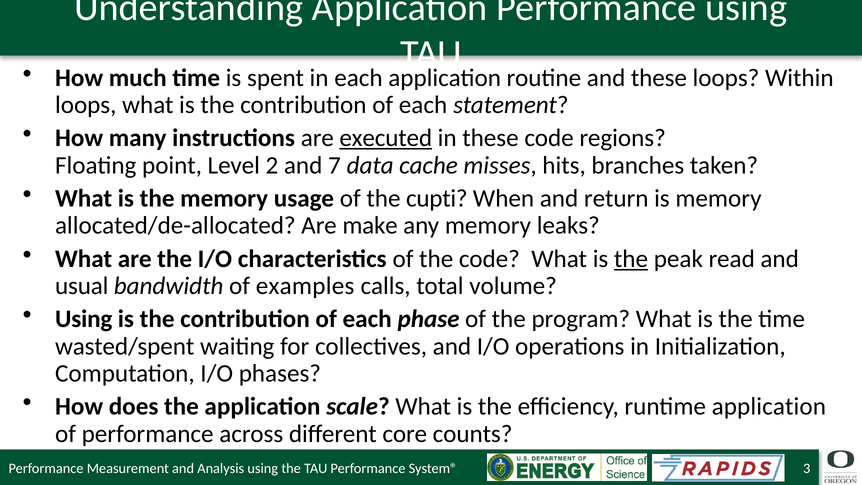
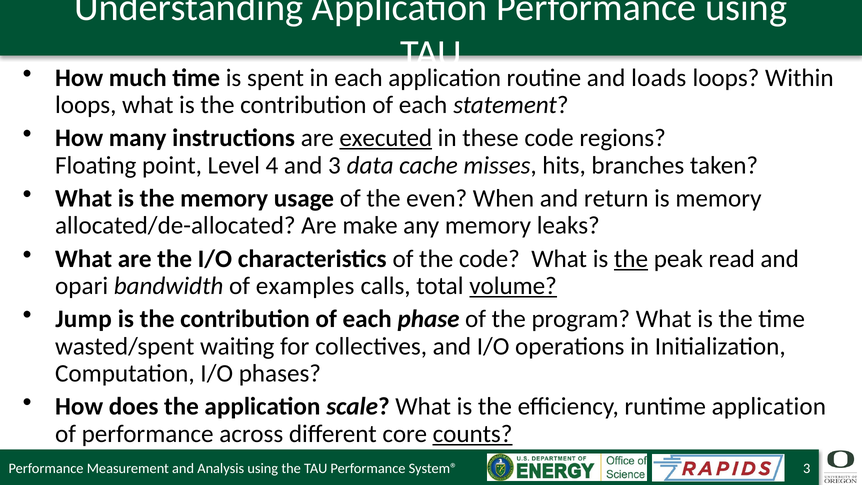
and these: these -> loads
2: 2 -> 4
and 7: 7 -> 3
cupti: cupti -> even
usual: usual -> opari
volume underline: none -> present
Using at (84, 319): Using -> Jump
counts underline: none -> present
